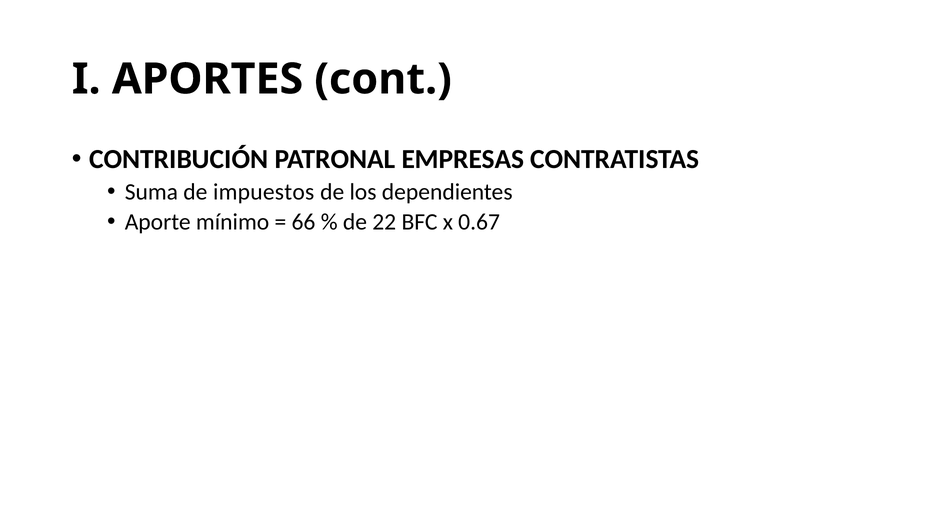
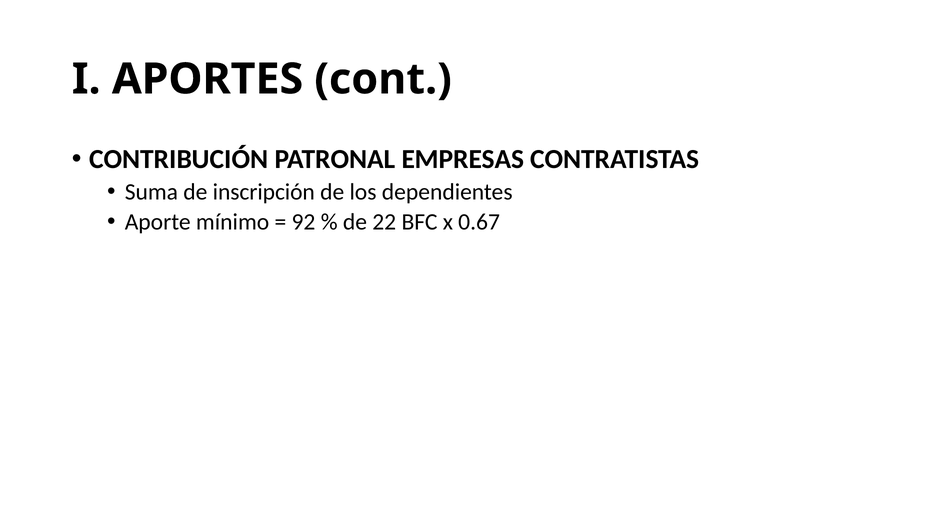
impuestos: impuestos -> inscripción
66: 66 -> 92
